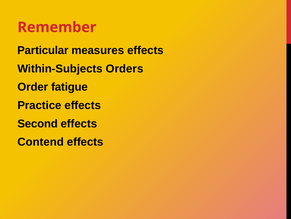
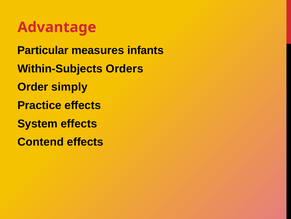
Remember: Remember -> Advantage
measures effects: effects -> infants
fatigue: fatigue -> simply
Second: Second -> System
